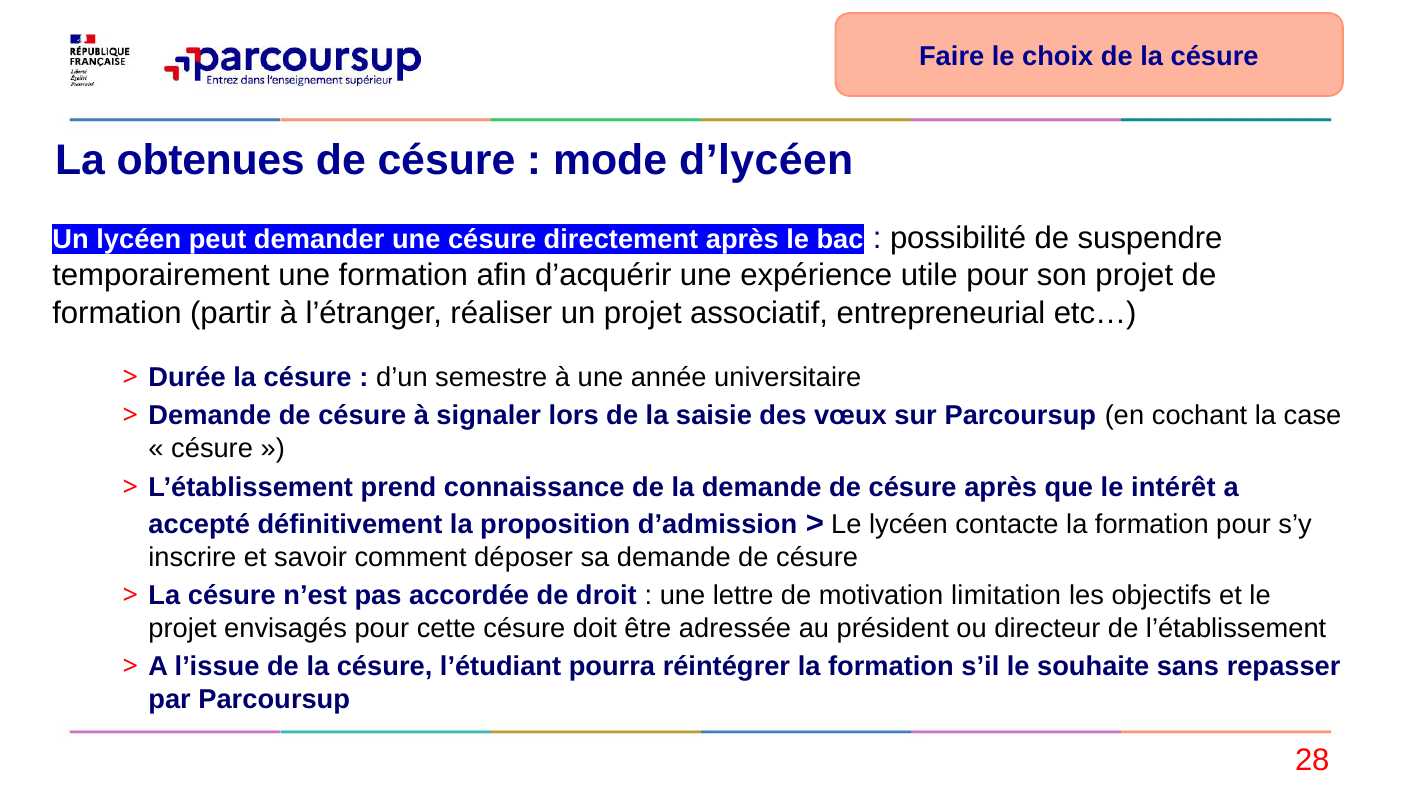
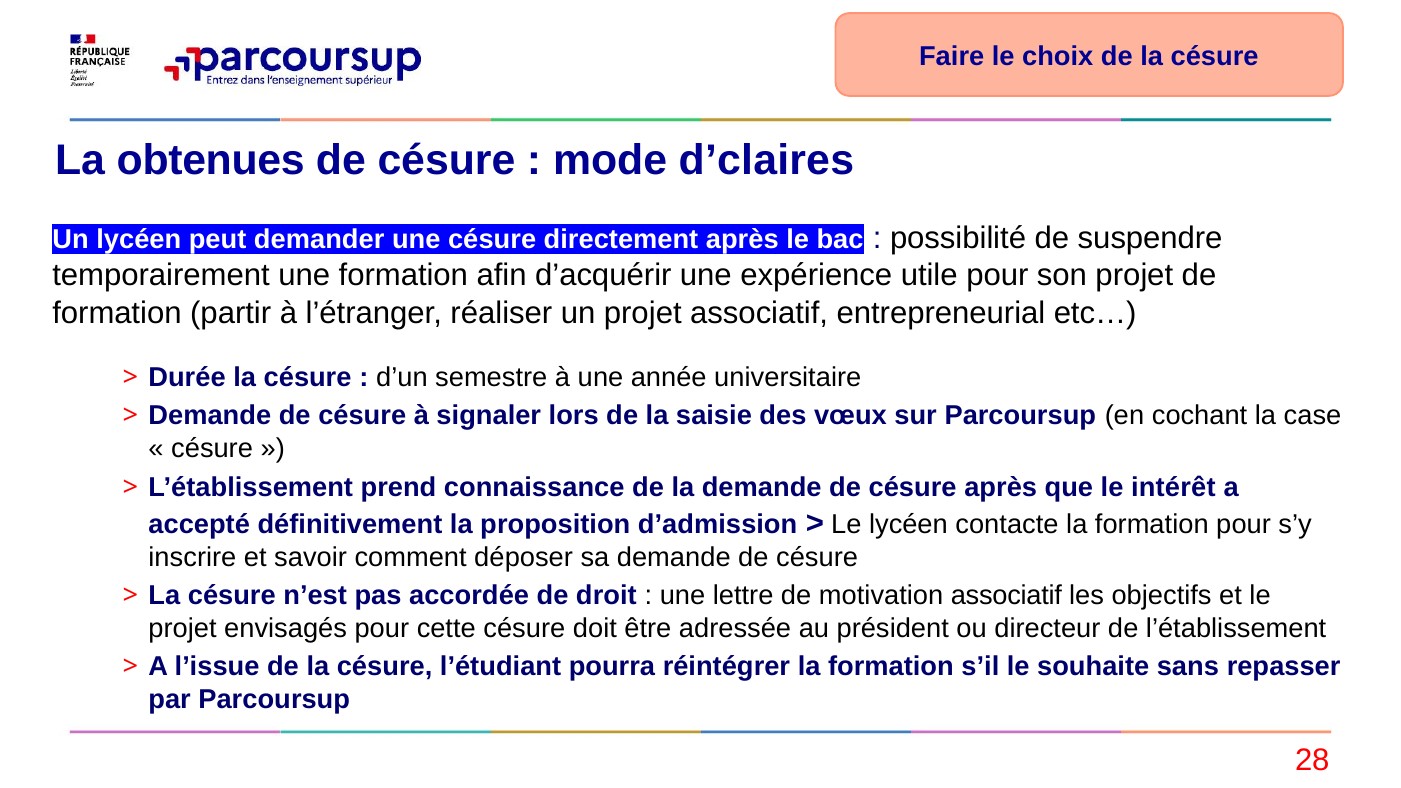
d’lycéen: d’lycéen -> d’claires
motivation limitation: limitation -> associatif
